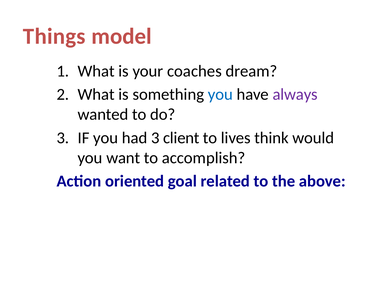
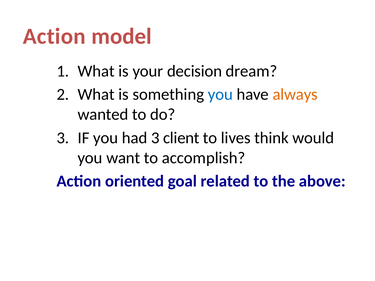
Things at (54, 36): Things -> Action
coaches: coaches -> decision
always colour: purple -> orange
